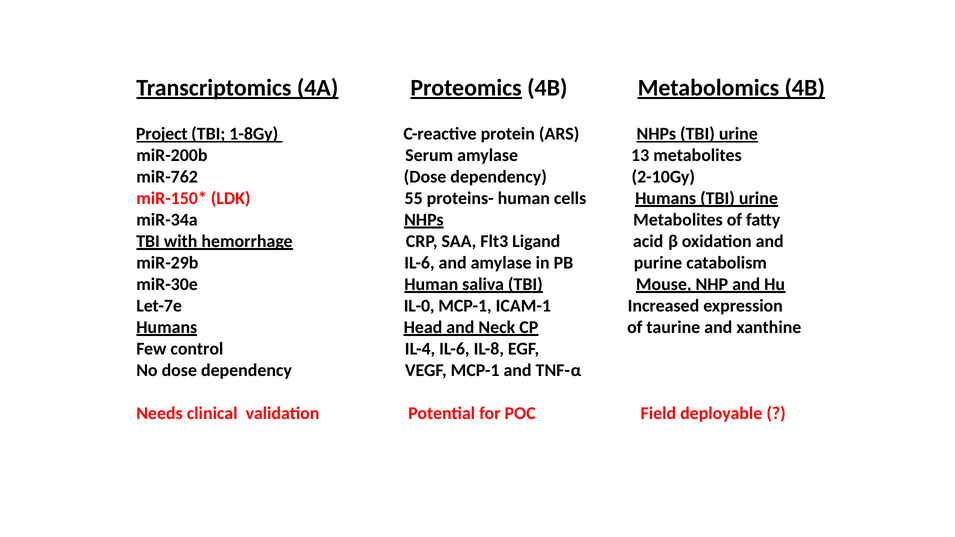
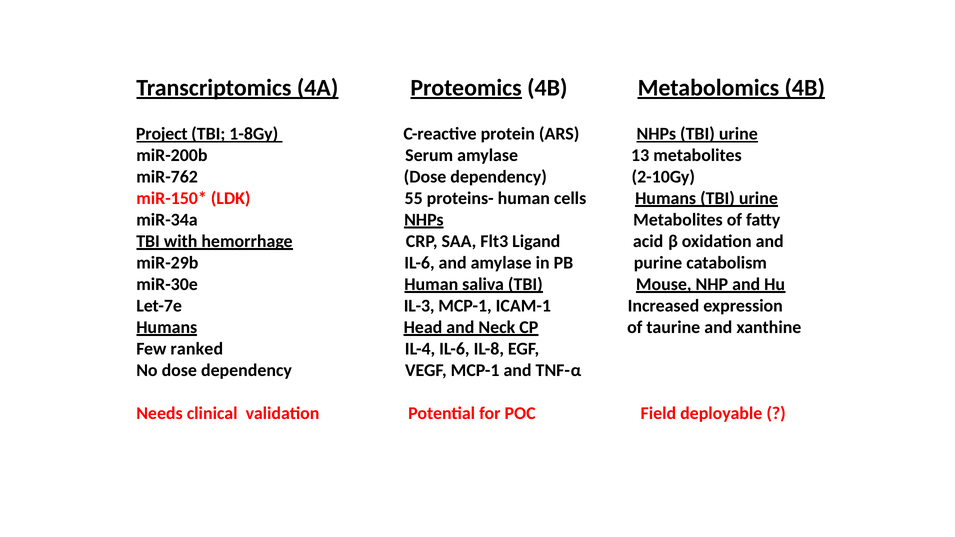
IL-0: IL-0 -> IL-3
control: control -> ranked
